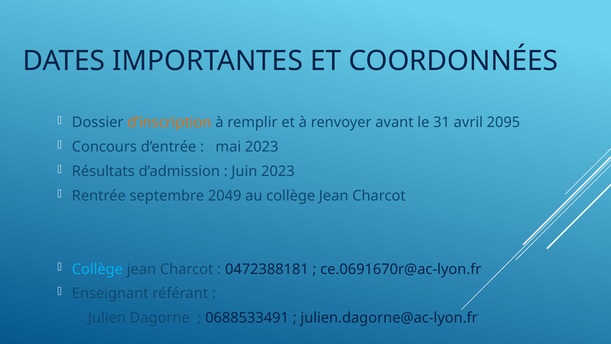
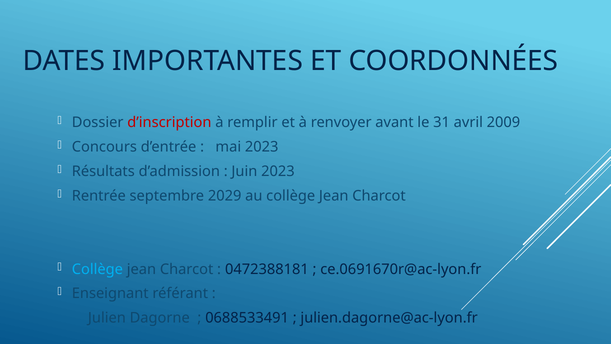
d’inscription colour: orange -> red
2095: 2095 -> 2009
2049: 2049 -> 2029
